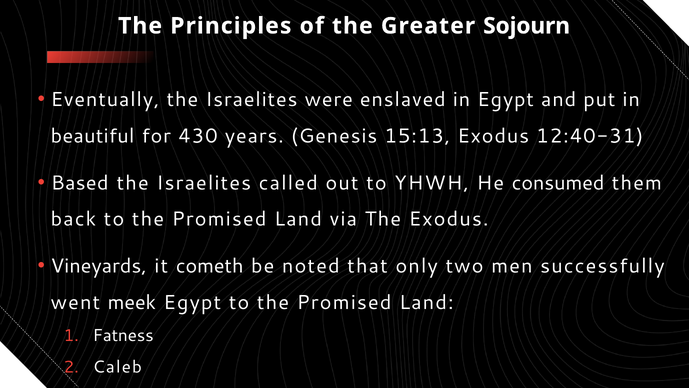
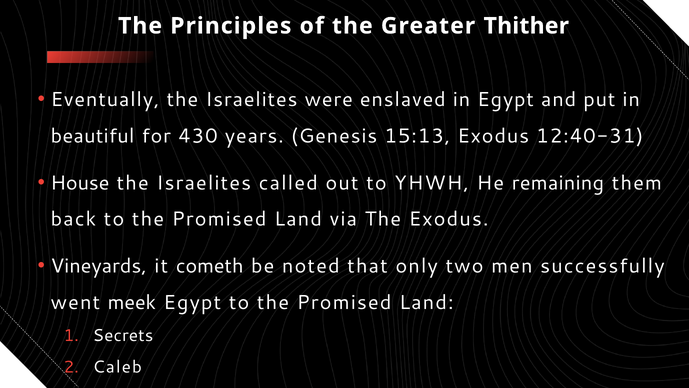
Sojourn: Sojourn -> Thither
Based: Based -> House
consumed: consumed -> remaining
Fatness: Fatness -> Secrets
